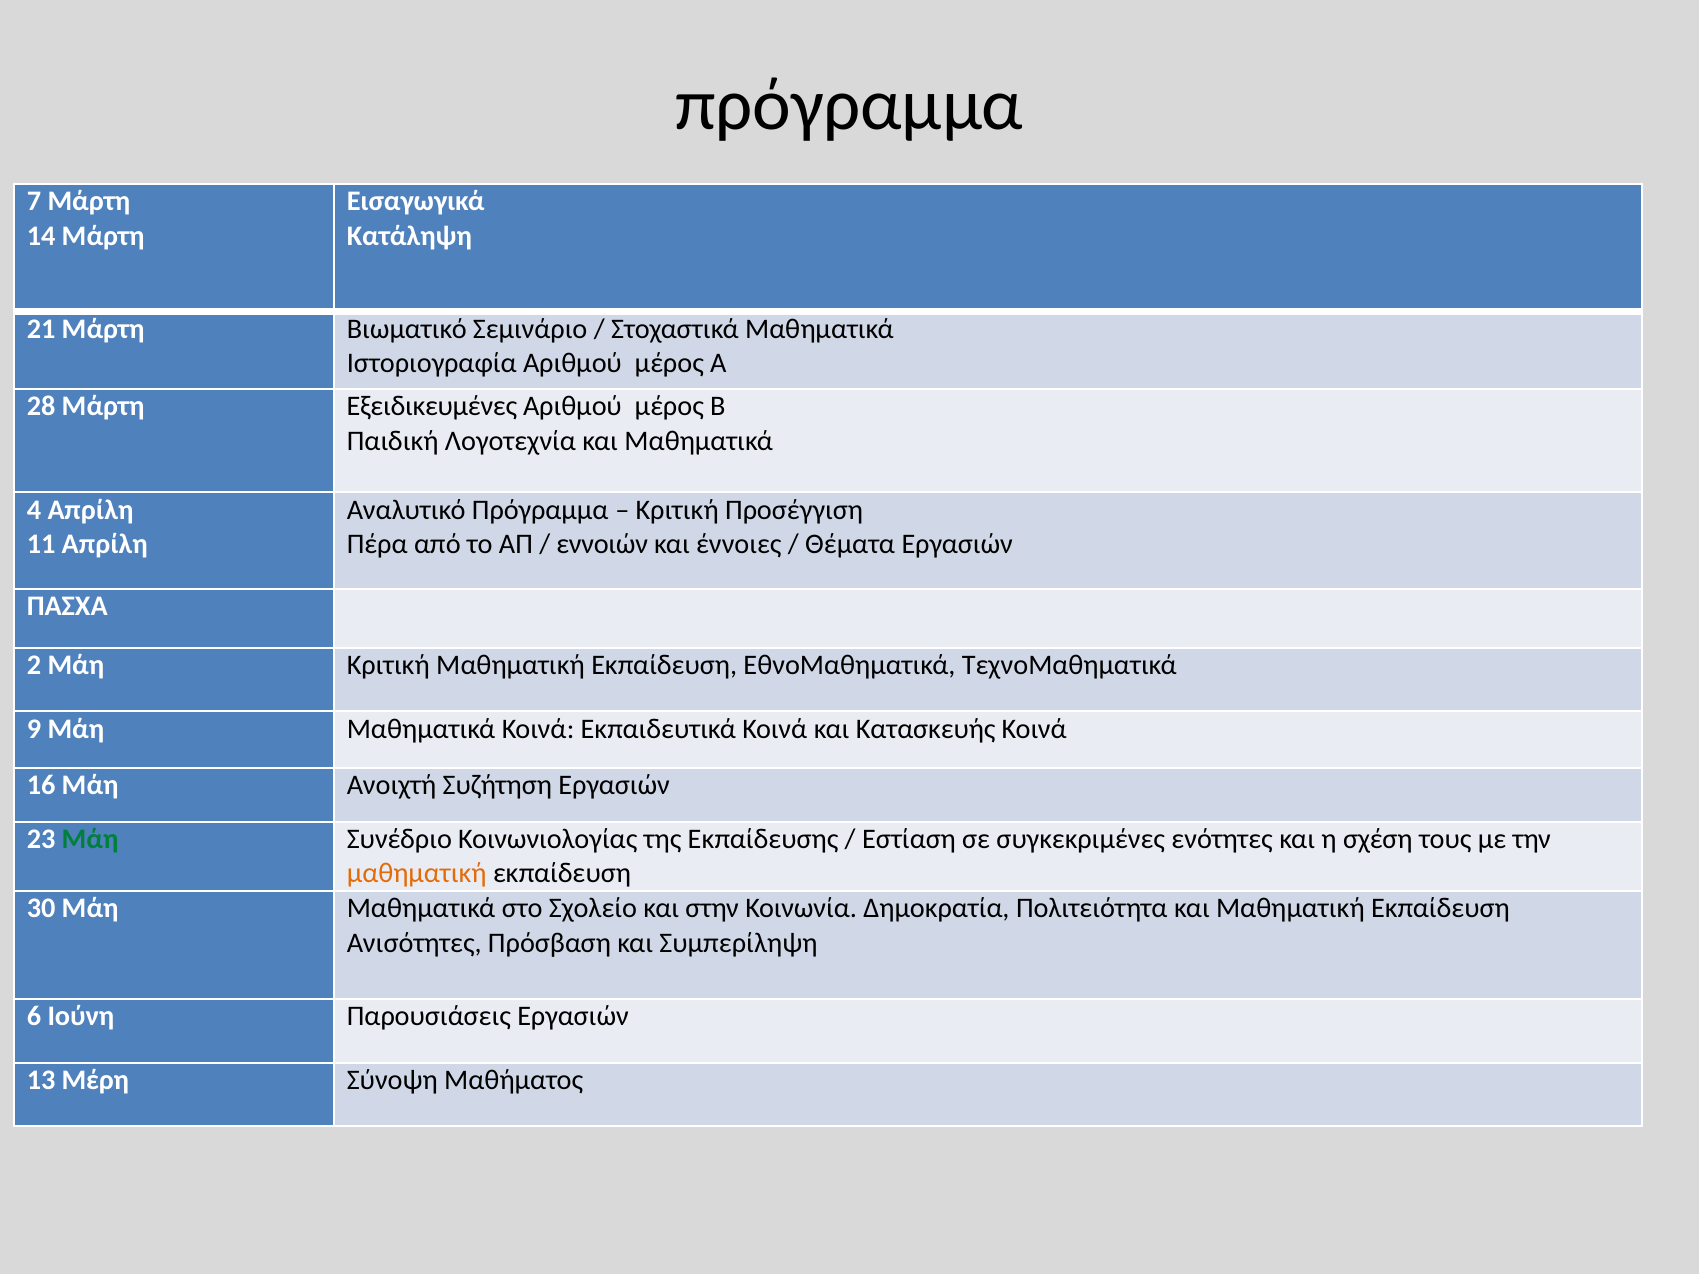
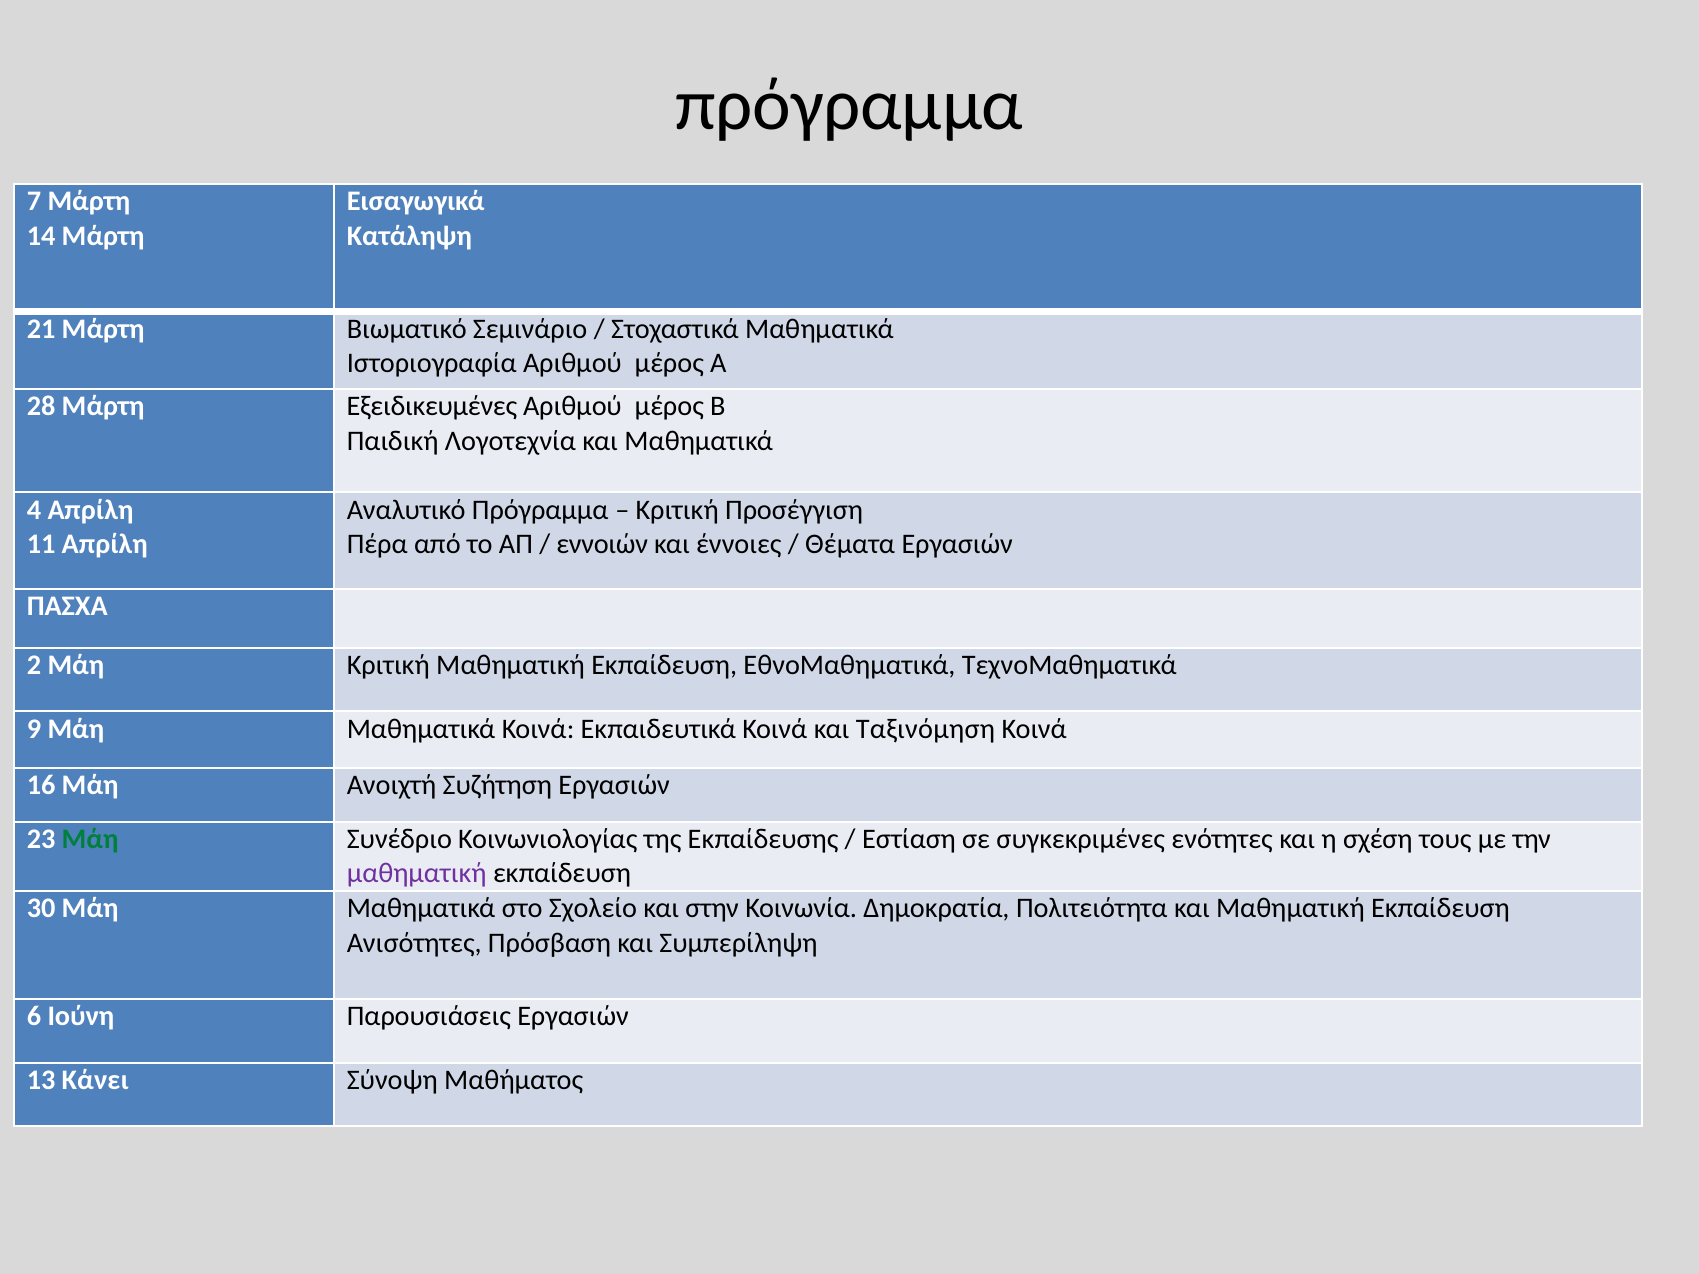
Κατασκευής: Κατασκευής -> Ταξινόμηση
μαθηματική at (417, 874) colour: orange -> purple
Μέρη: Μέρη -> Κάνει
